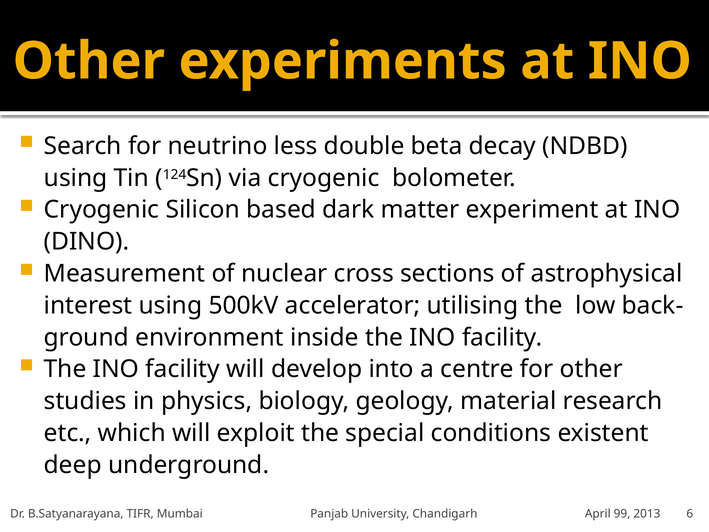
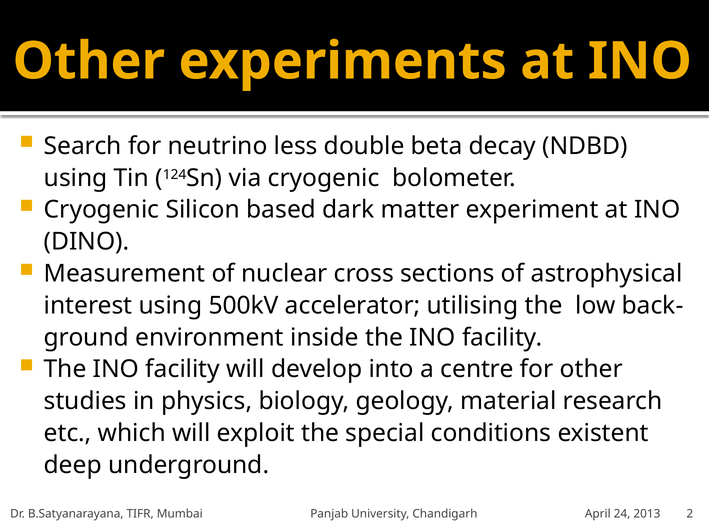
99: 99 -> 24
6: 6 -> 2
